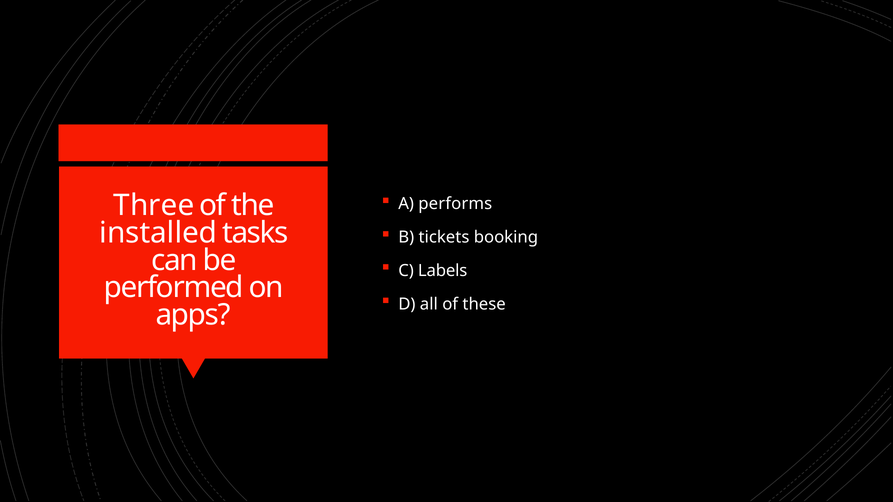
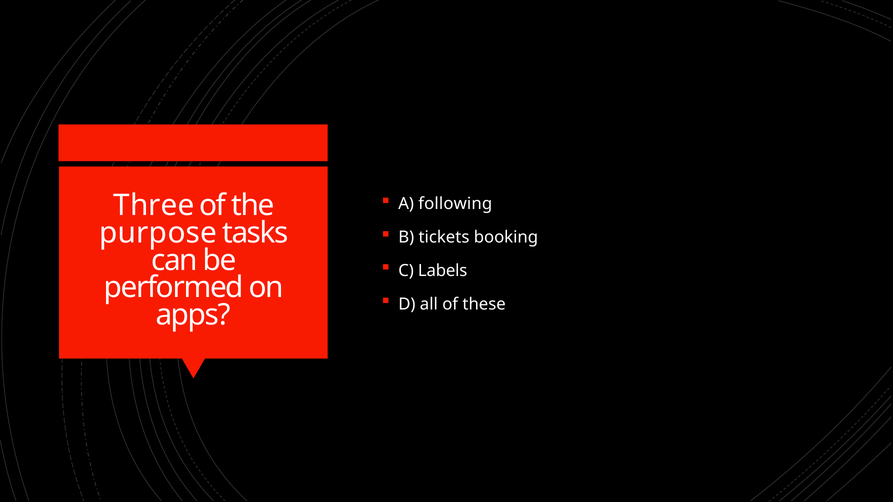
performs: performs -> following
installed: installed -> purpose
